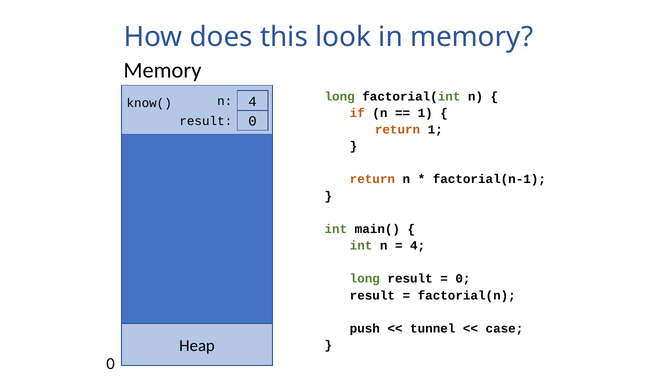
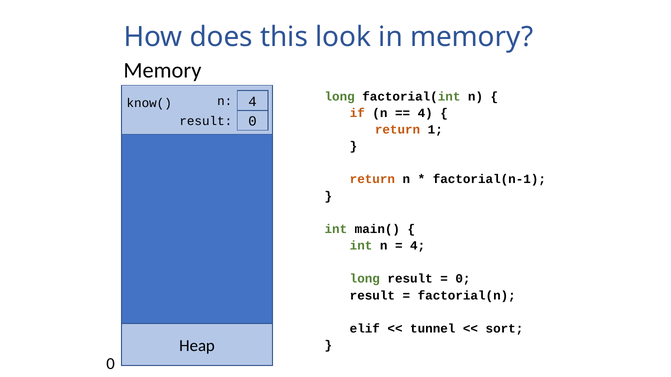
1 at (425, 113): 1 -> 4
push: push -> elif
case: case -> sort
